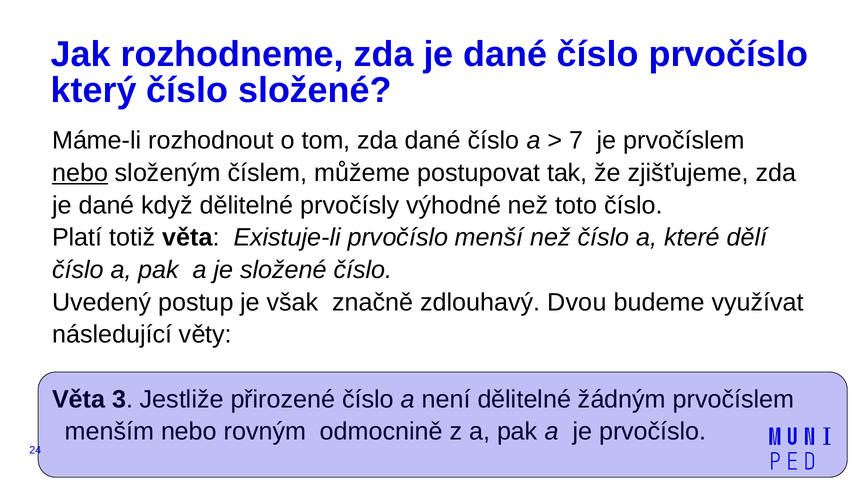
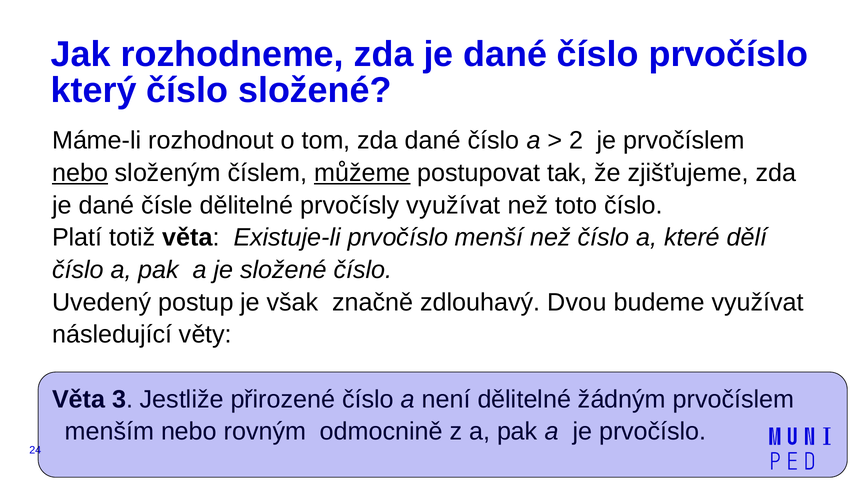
7: 7 -> 2
můžeme underline: none -> present
když: když -> čísle
prvočísly výhodné: výhodné -> využívat
